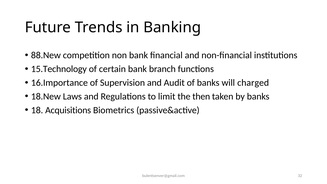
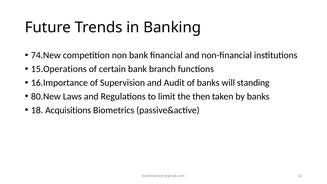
88.New: 88.New -> 74.New
15.Technology: 15.Technology -> 15.Operations
charged: charged -> standing
18.New: 18.New -> 80.New
